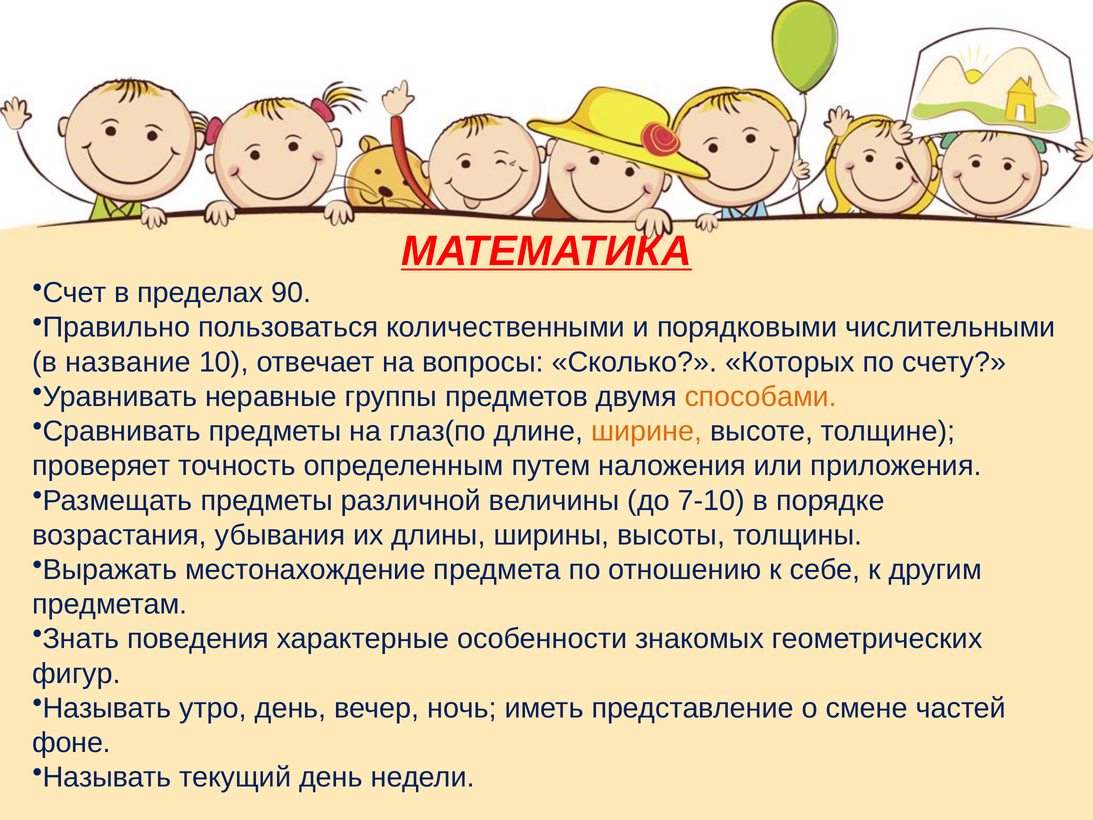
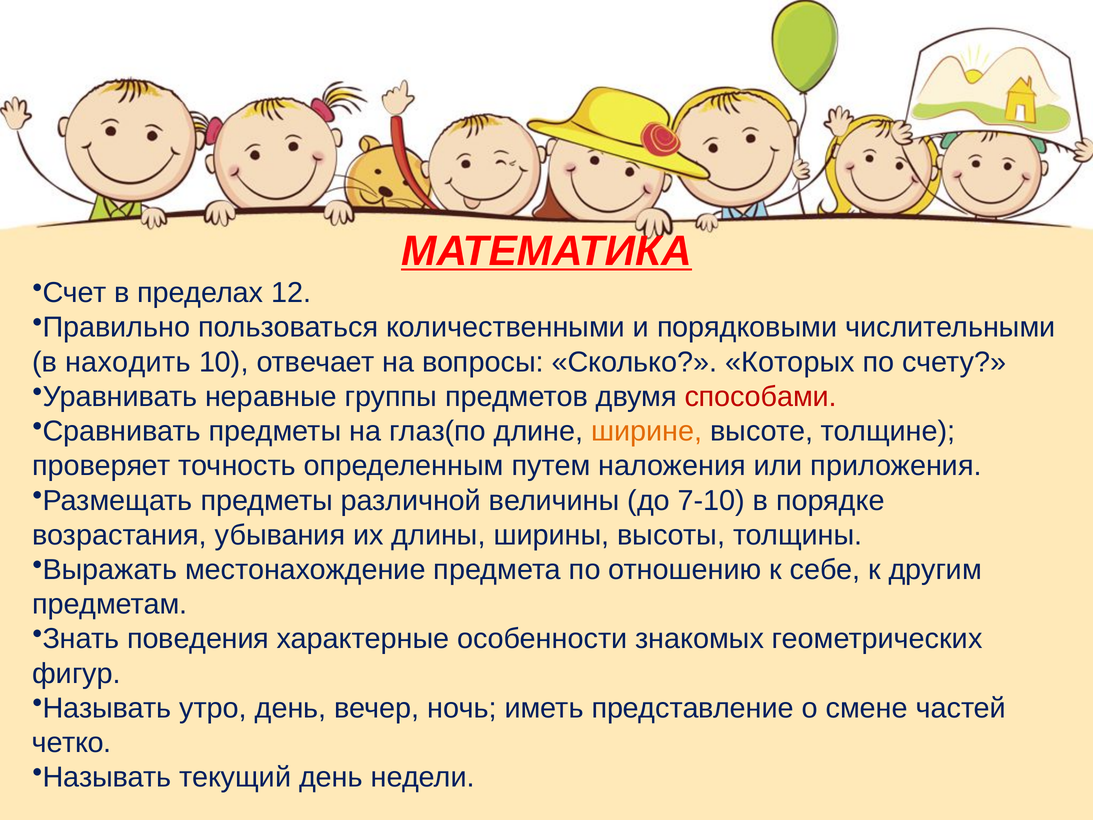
90: 90 -> 12
название: название -> находить
способами colour: orange -> red
фоне: фоне -> четко
